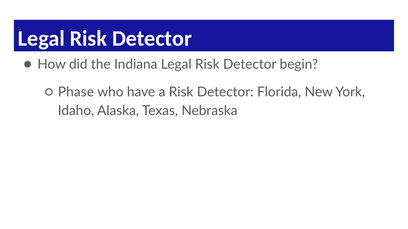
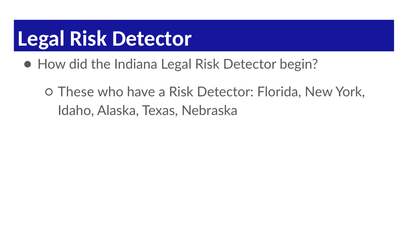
Phase: Phase -> These
